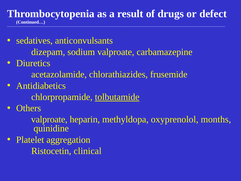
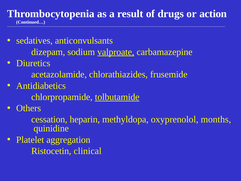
defect: defect -> action
valproate at (116, 52) underline: none -> present
valproate at (49, 119): valproate -> cessation
